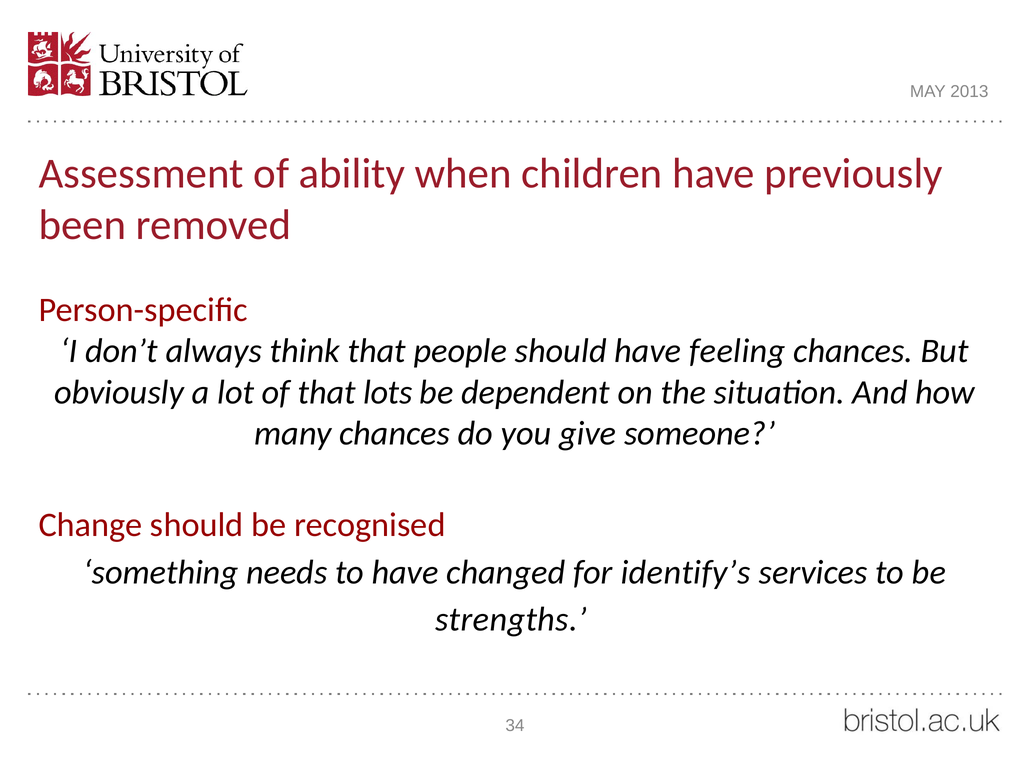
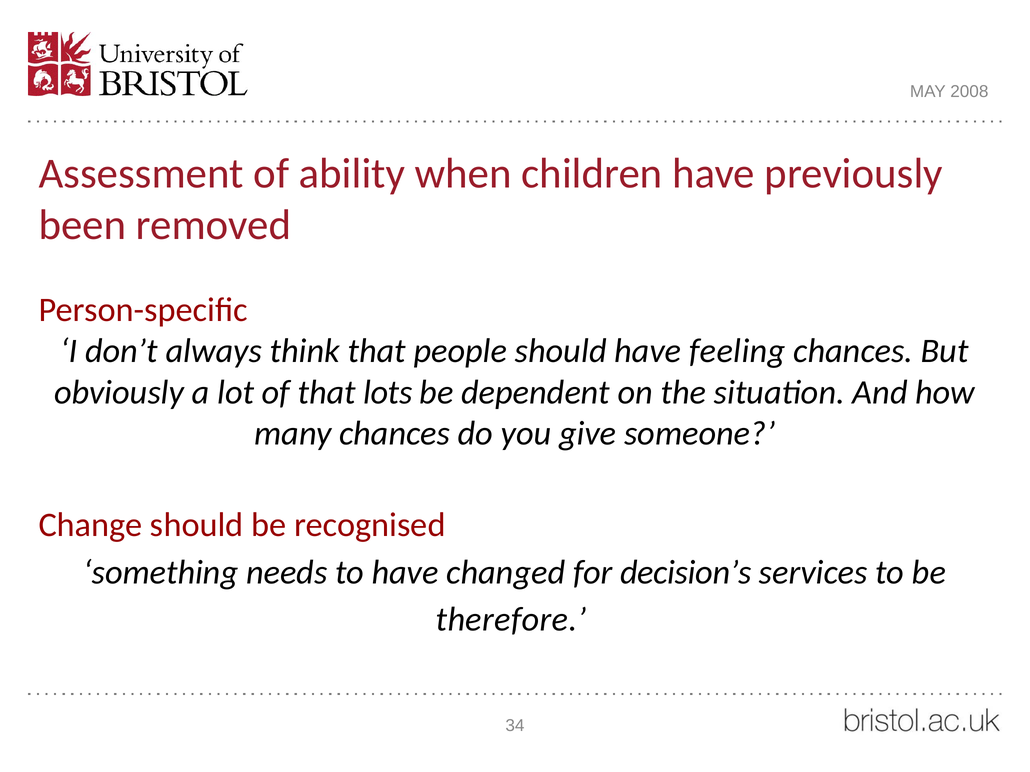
2013: 2013 -> 2008
identify’s: identify’s -> decision’s
strengths: strengths -> therefore
